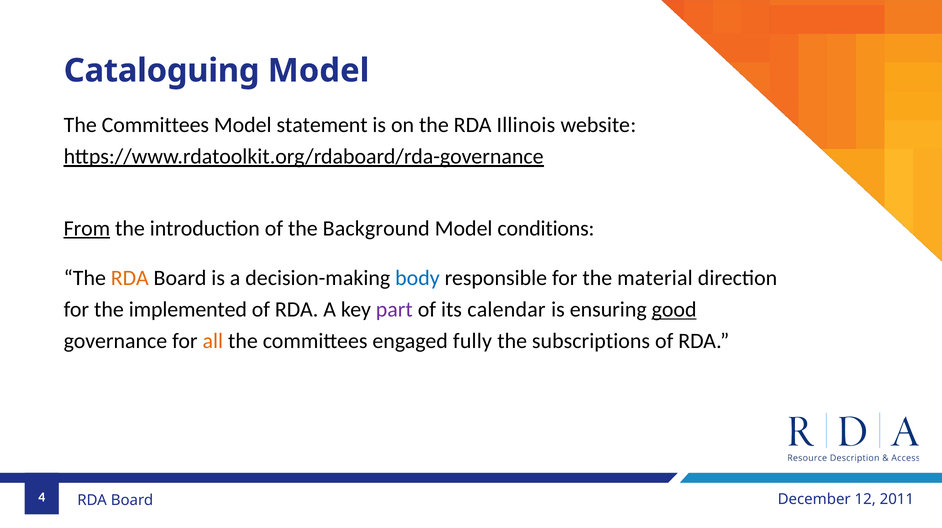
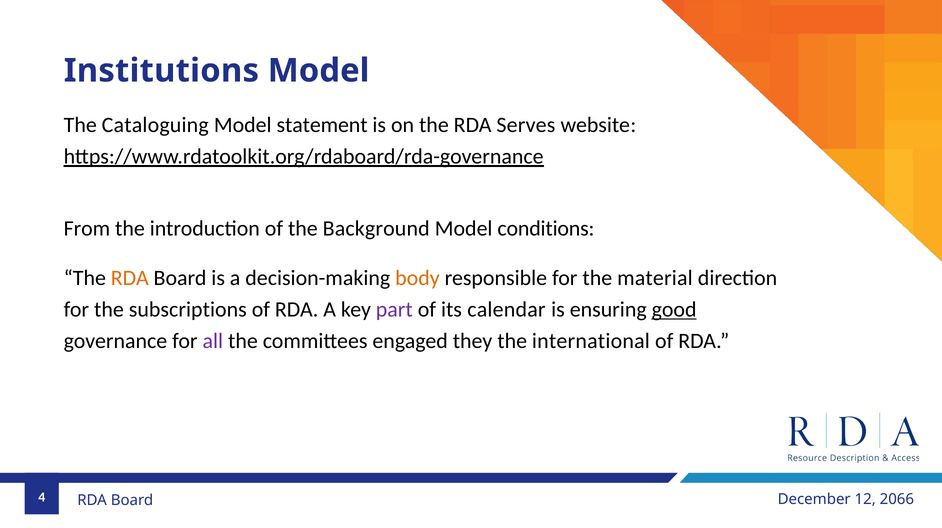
Cataloguing: Cataloguing -> Institutions
Committees at (155, 125): Committees -> Cataloguing
Illinois: Illinois -> Serves
From underline: present -> none
body colour: blue -> orange
implemented: implemented -> subscriptions
all colour: orange -> purple
fully: fully -> they
subscriptions: subscriptions -> international
2011: 2011 -> 2066
